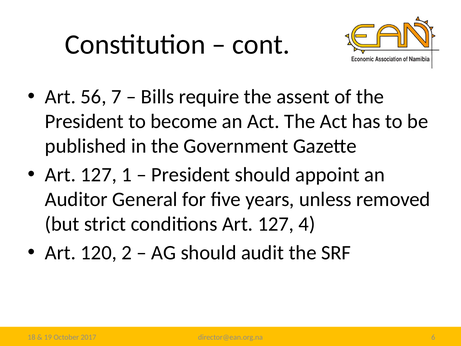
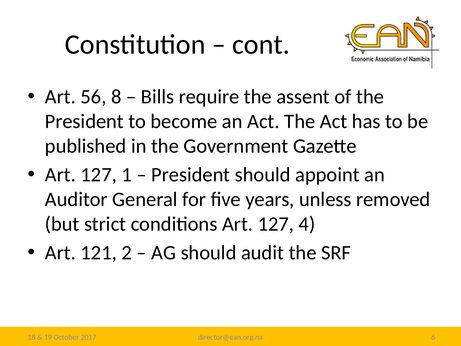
7: 7 -> 8
120: 120 -> 121
